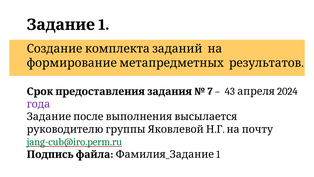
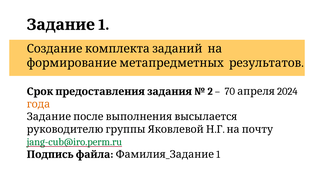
7: 7 -> 2
43: 43 -> 70
года colour: purple -> orange
